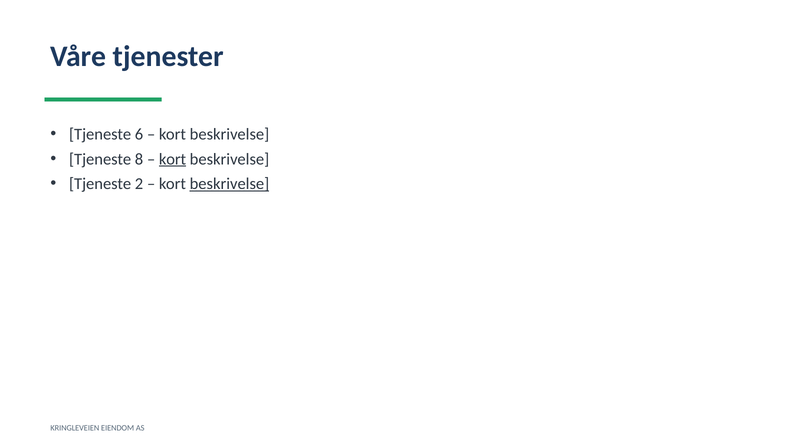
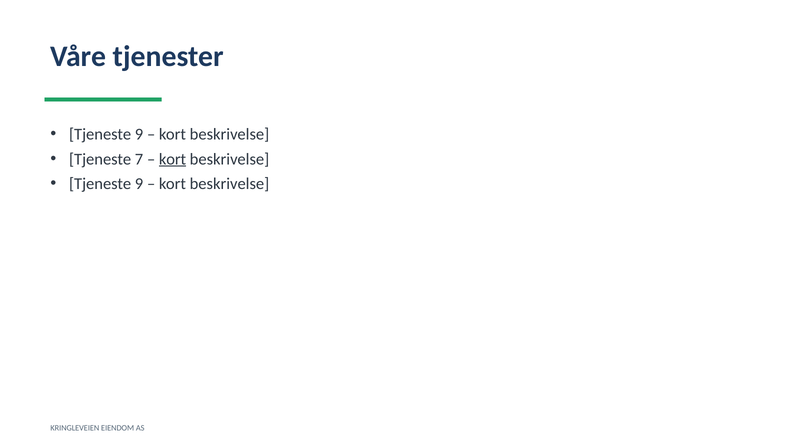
6 at (139, 134): 6 -> 9
8: 8 -> 7
2 at (139, 184): 2 -> 9
beskrivelse at (229, 184) underline: present -> none
